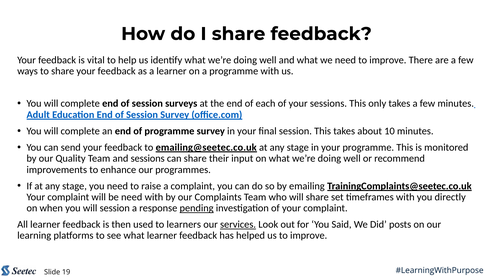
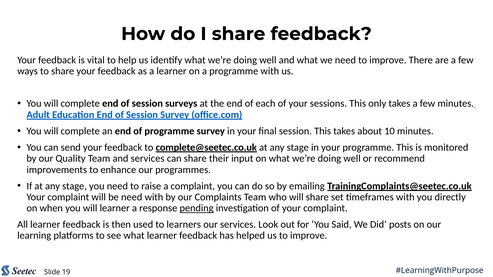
emailing@seetec.co.uk: emailing@seetec.co.uk -> complete@seetec.co.uk
and sessions: sessions -> services
will session: session -> learner
services at (238, 225) underline: present -> none
